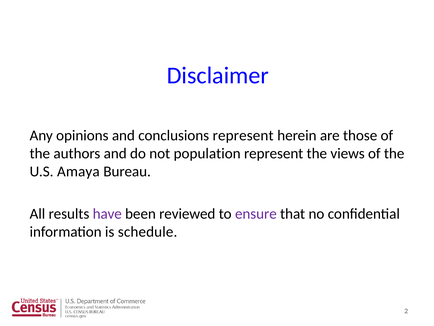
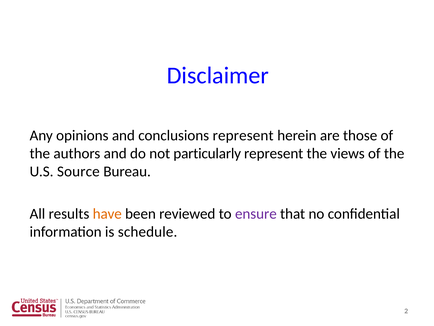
population: population -> particularly
Amaya: Amaya -> Source
have colour: purple -> orange
